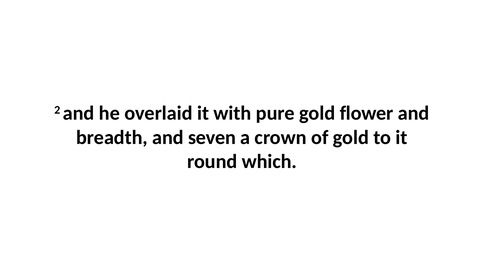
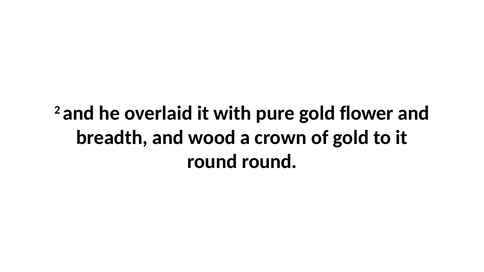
seven: seven -> wood
round which: which -> round
